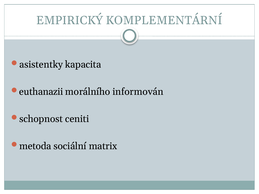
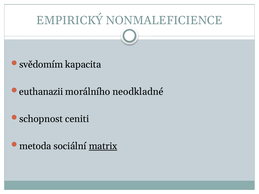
KOMPLEMENTÁRNÍ: KOMPLEMENTÁRNÍ -> NONMALEFICIENCE
asistentky: asistentky -> svědomím
informován: informován -> neodkladné
matrix underline: none -> present
